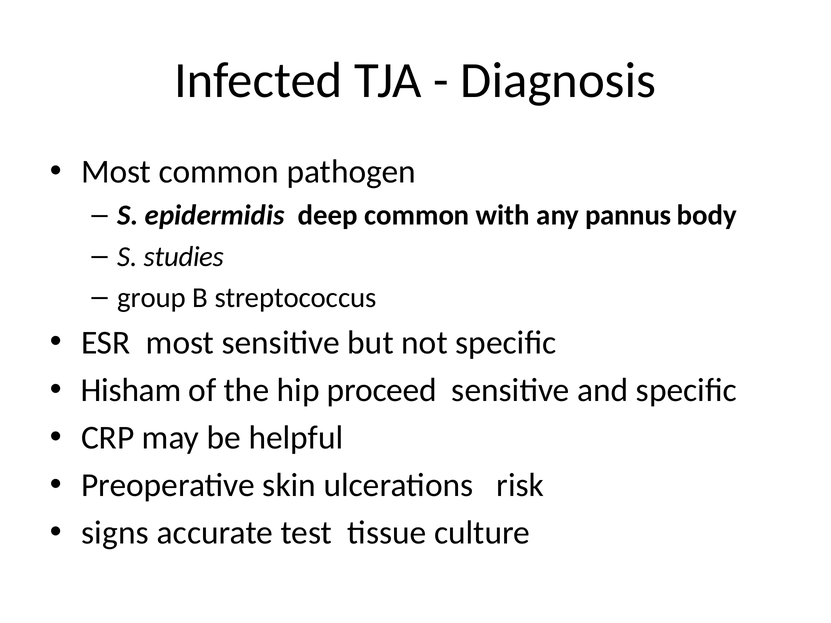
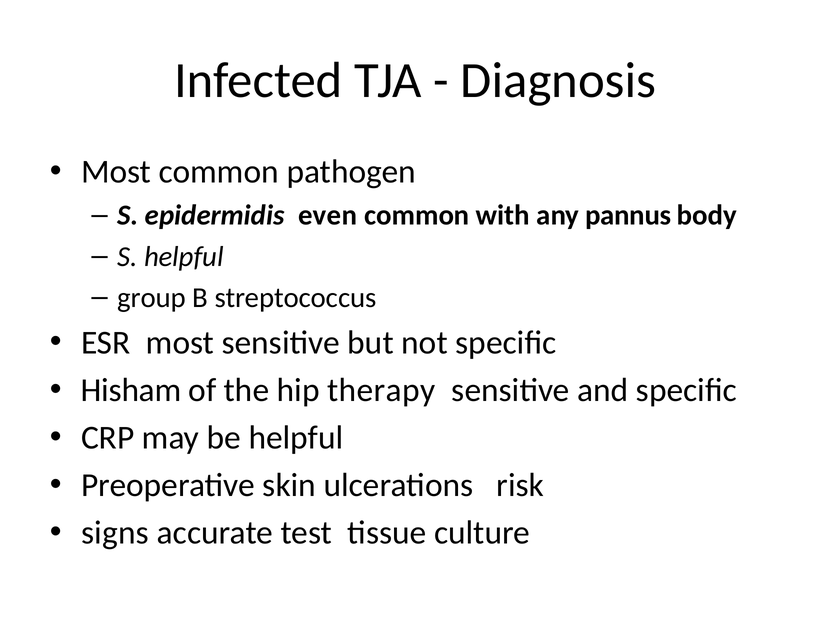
deep: deep -> even
S studies: studies -> helpful
proceed: proceed -> therapy
